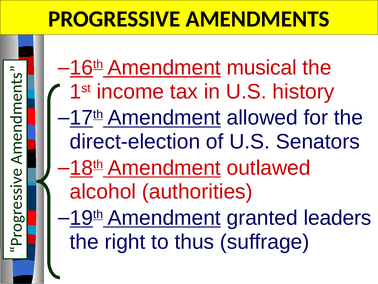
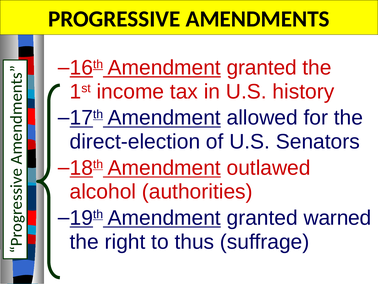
musical at (262, 68): musical -> granted
leaders: leaders -> warned
